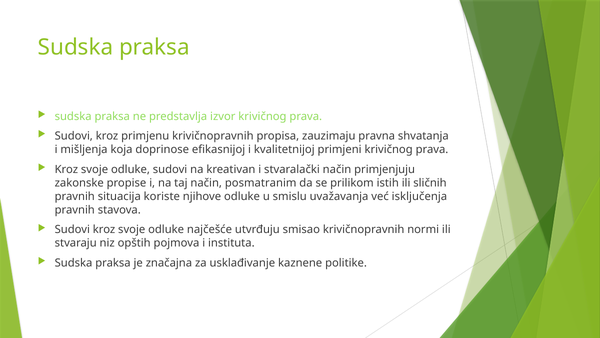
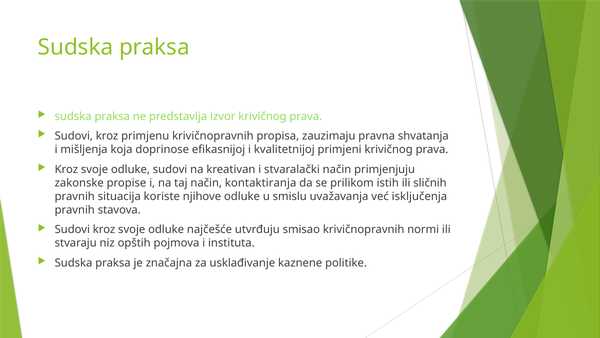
posmatranim: posmatranim -> kontaktiranja
